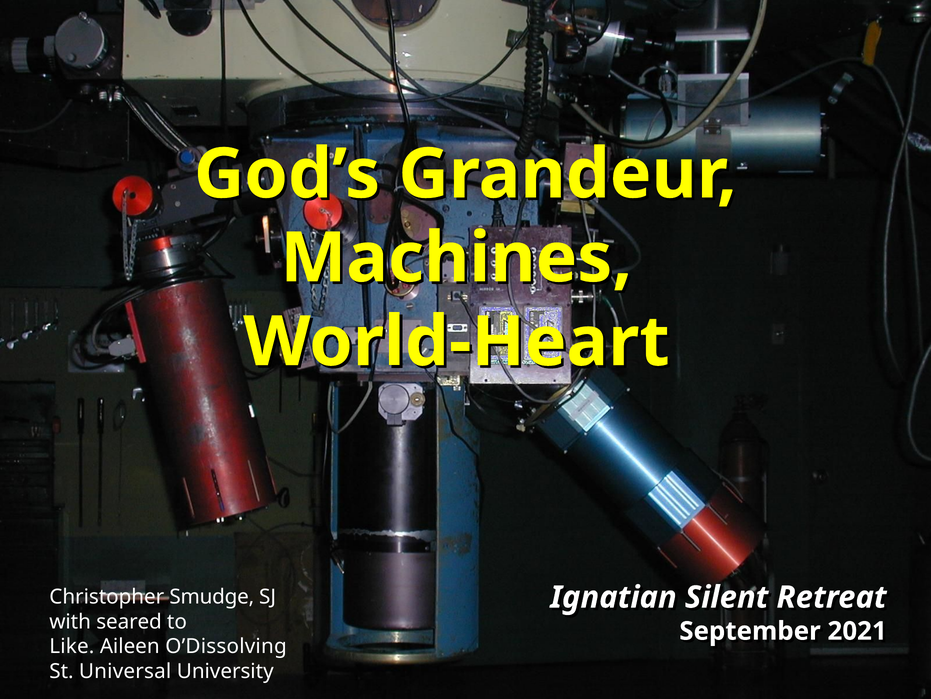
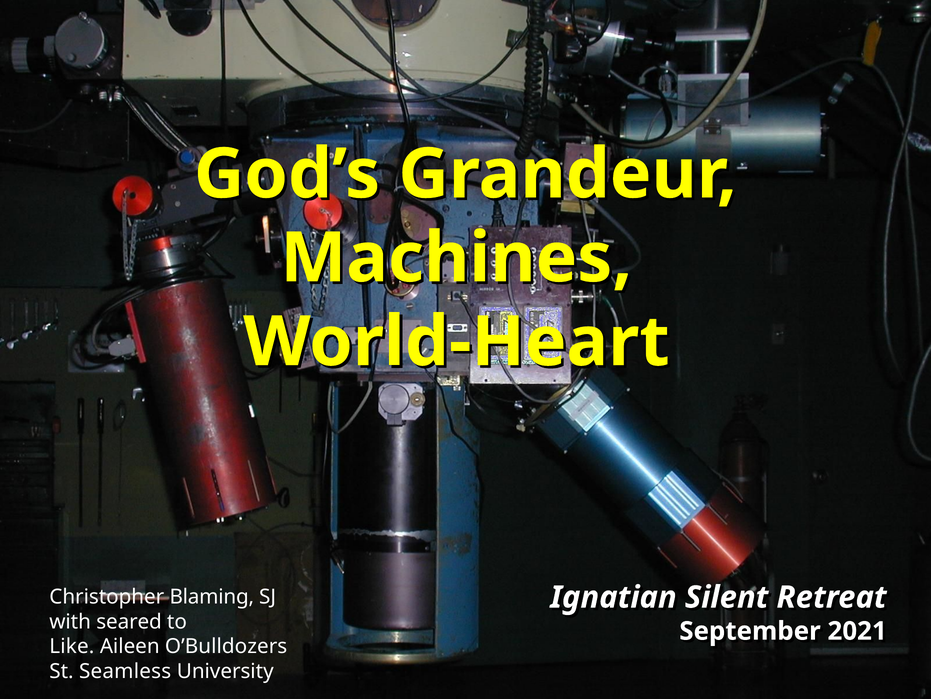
Smudge: Smudge -> Blaming
O’Dissolving: O’Dissolving -> O’Bulldozers
Universal: Universal -> Seamless
